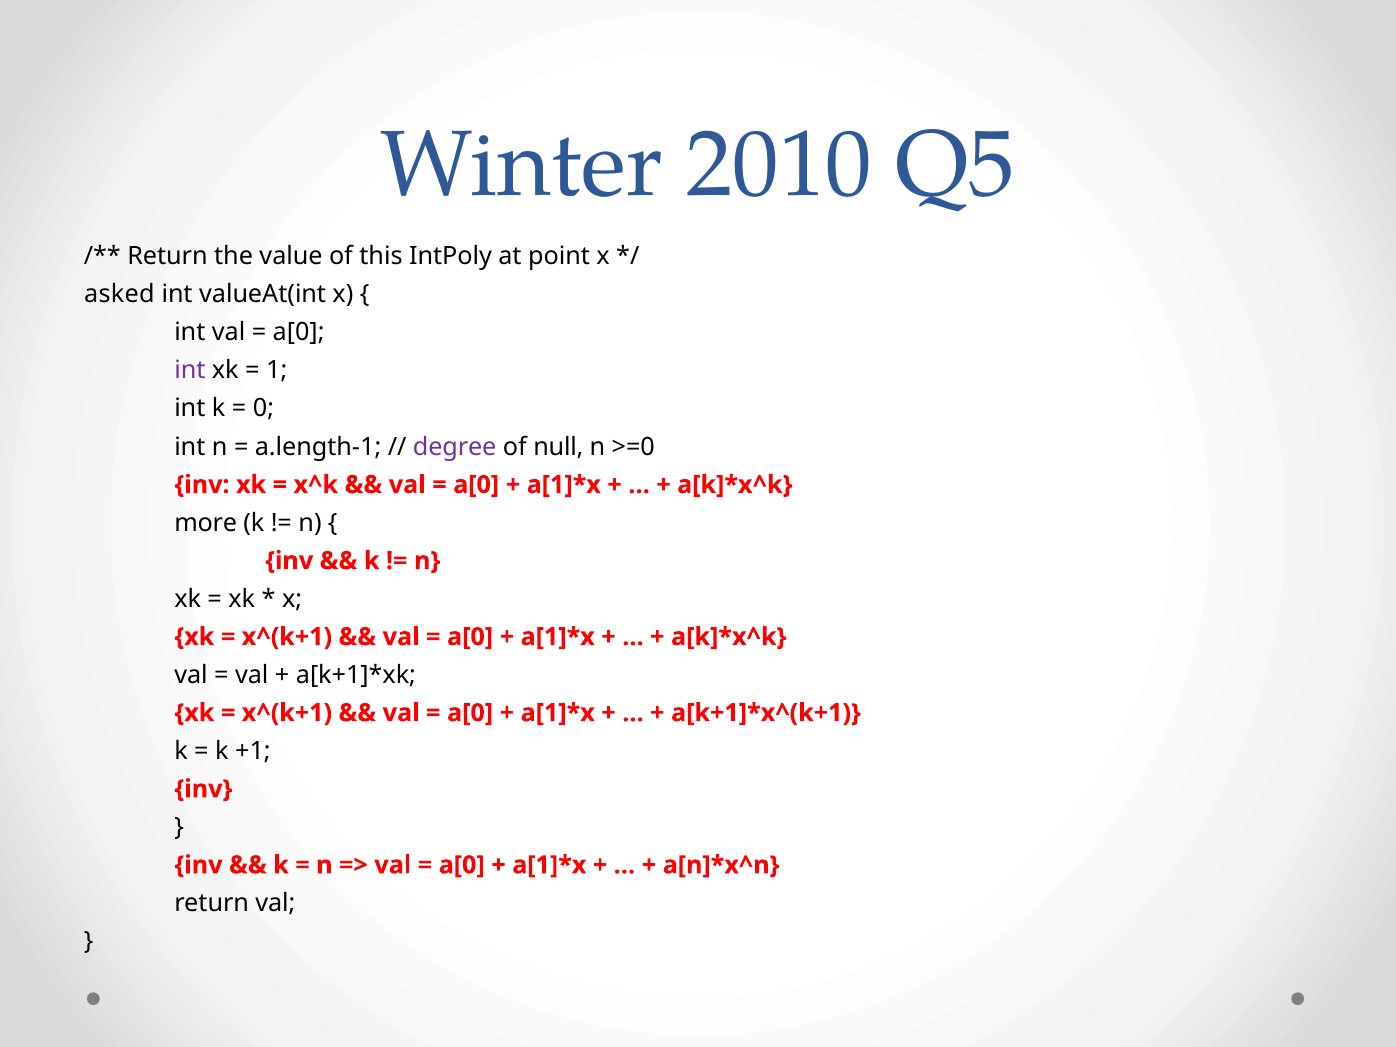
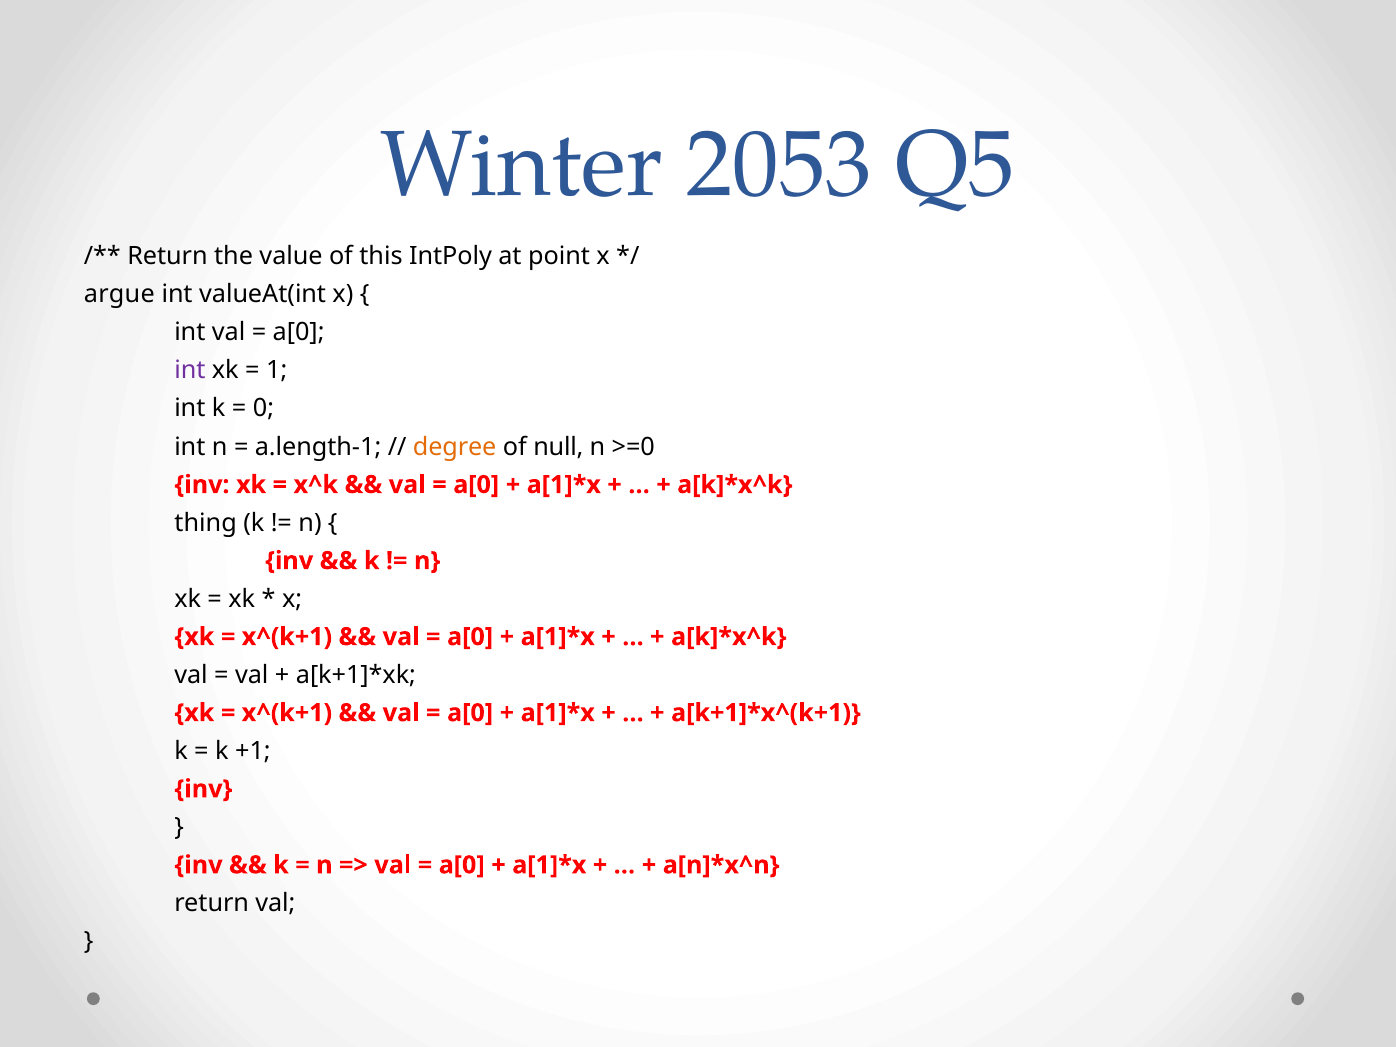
2010: 2010 -> 2053
asked: asked -> argue
degree colour: purple -> orange
more: more -> thing
